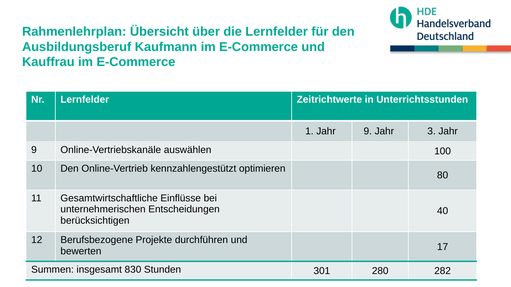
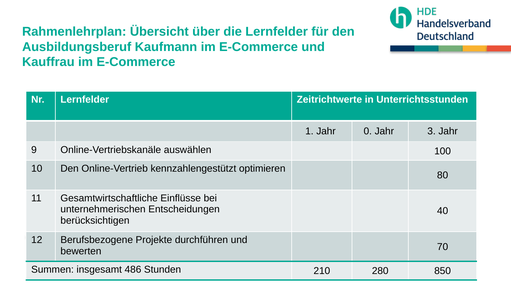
1 Jahr 9: 9 -> 0
17: 17 -> 70
830: 830 -> 486
301: 301 -> 210
282: 282 -> 850
